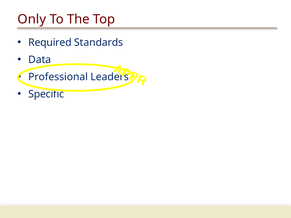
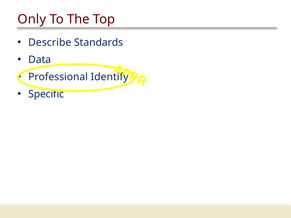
Required: Required -> Describe
Leaders: Leaders -> Identify
